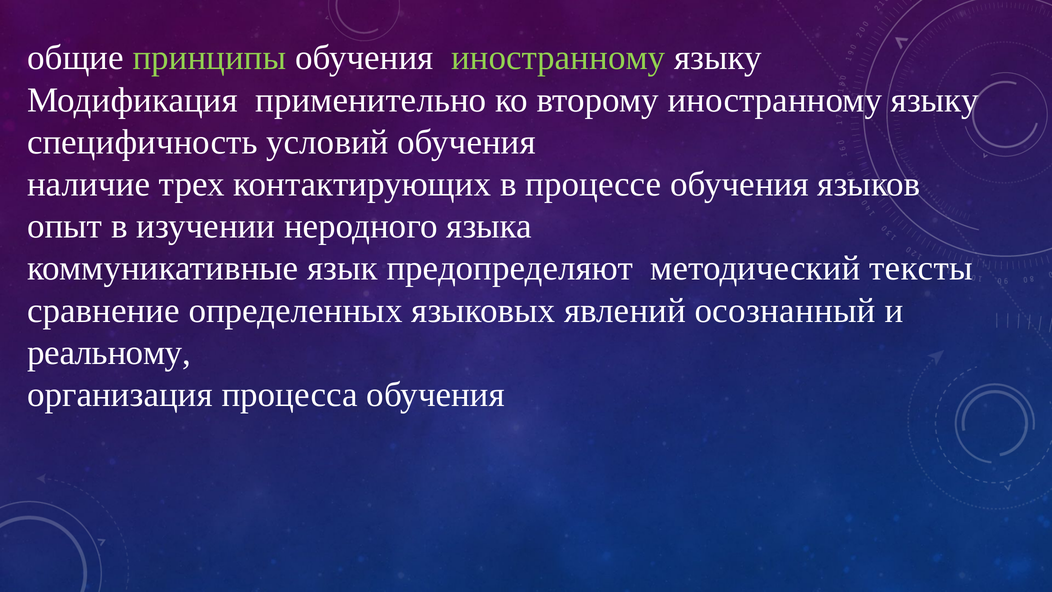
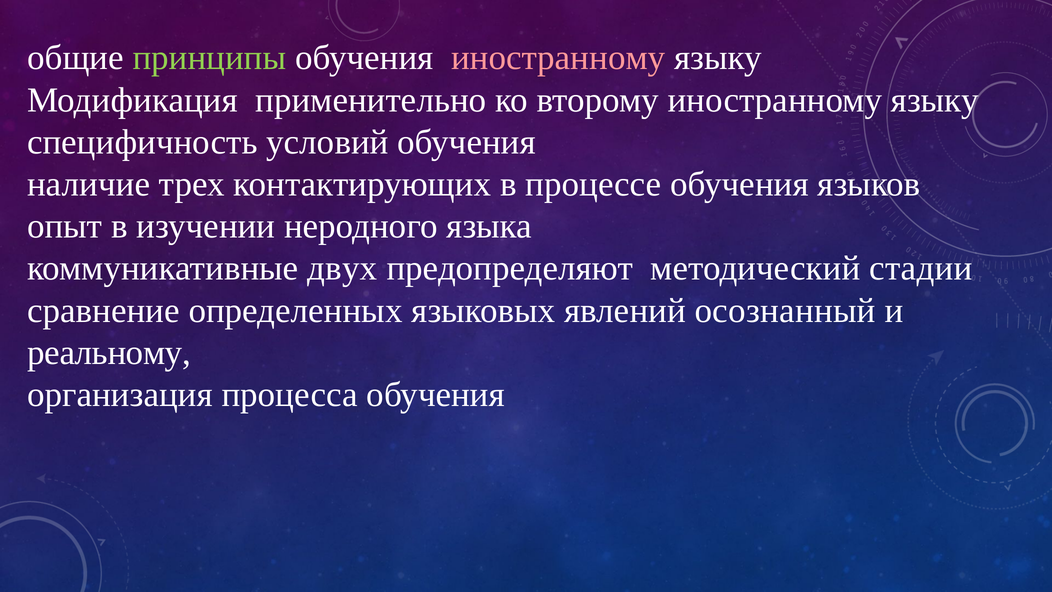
иностранному at (558, 58) colour: light green -> pink
язык: язык -> двух
тексты: тексты -> стадии
